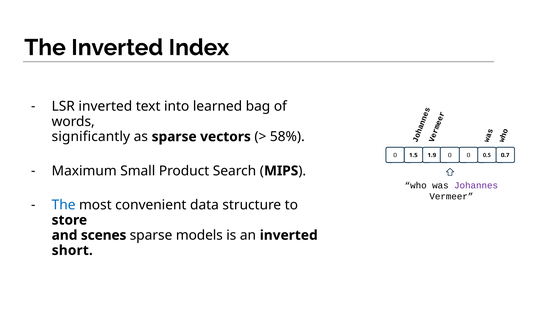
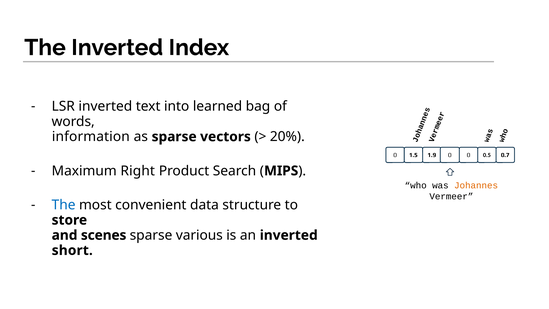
significantly: significantly -> information
58%: 58% -> 20%
Small: Small -> Right
Johannes colour: purple -> orange
models: models -> various
